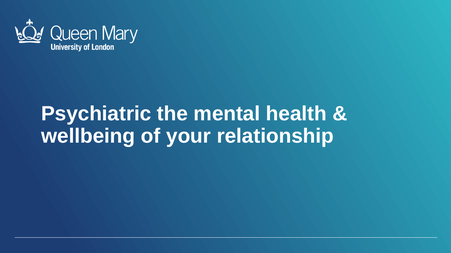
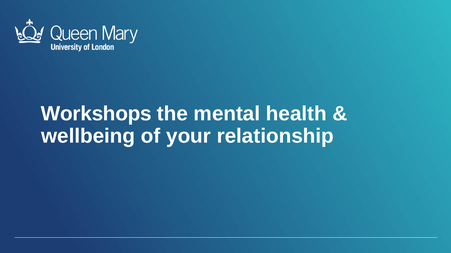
Psychiatric: Psychiatric -> Workshops
